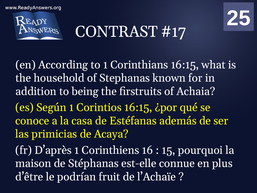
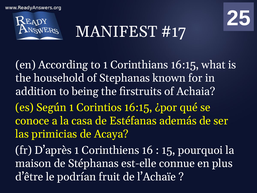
CONTRAST: CONTRAST -> MANIFEST
